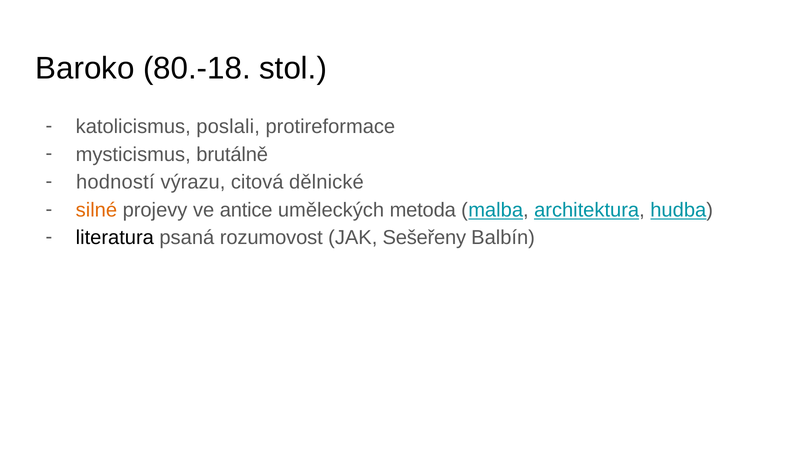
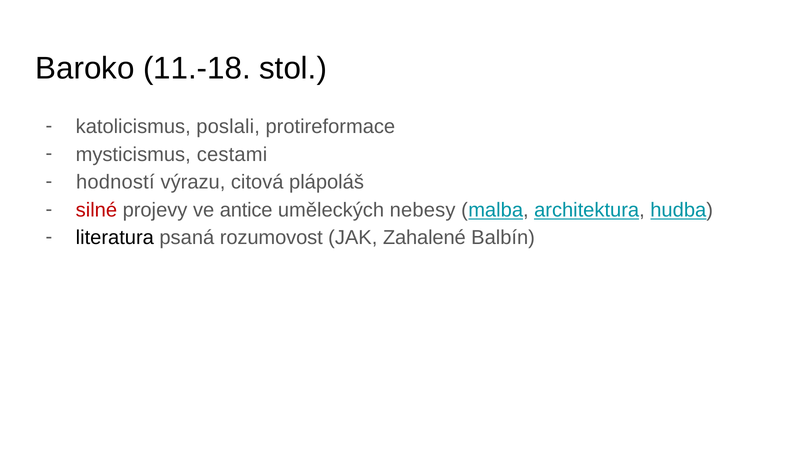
80.-18: 80.-18 -> 11.-18
brutálně: brutálně -> cestami
dělnické: dělnické -> plápoláš
silné colour: orange -> red
metoda: metoda -> nebesy
Sešeřeny: Sešeřeny -> Zahalené
